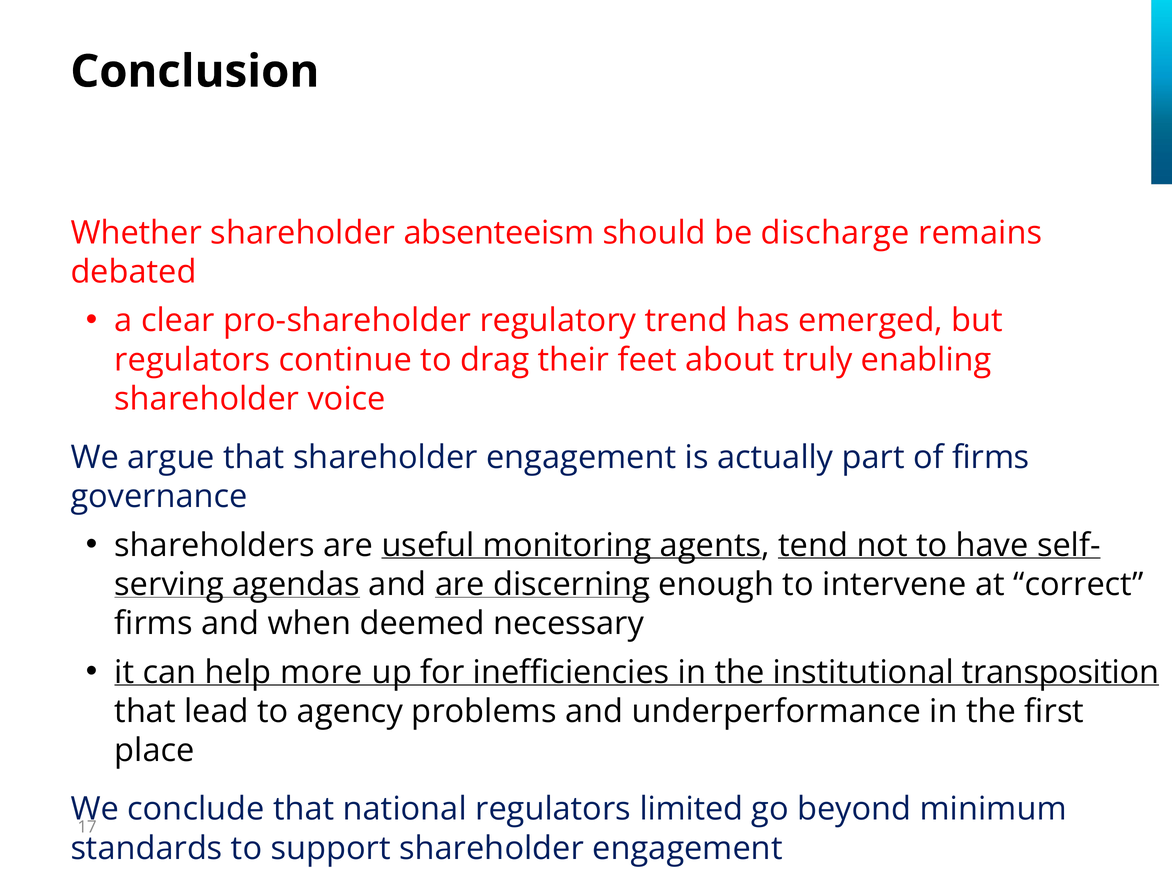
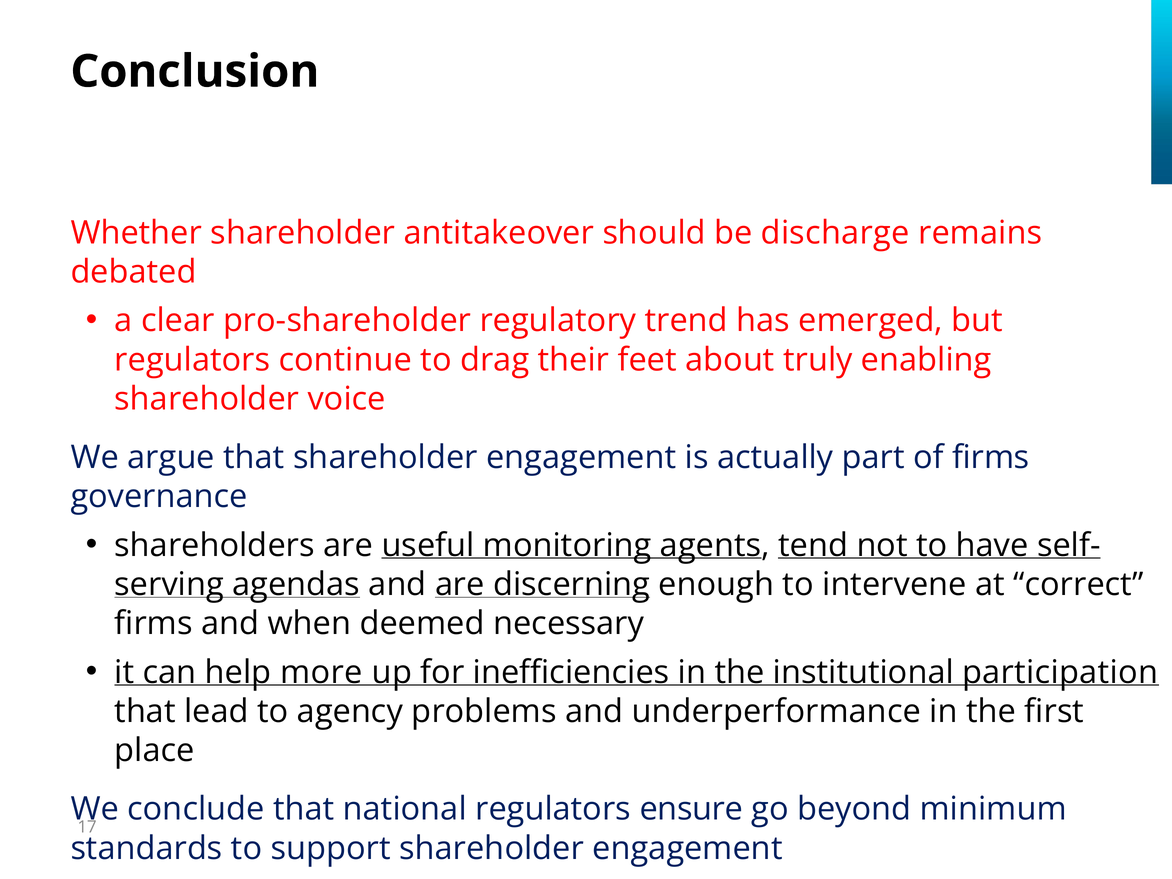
absenteeism: absenteeism -> antitakeover
transposition: transposition -> participation
regulators limited: limited -> ensure
